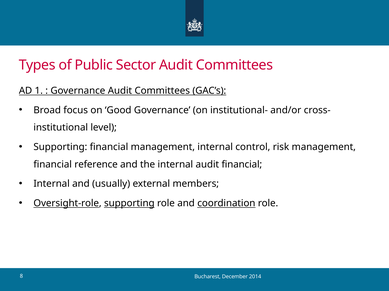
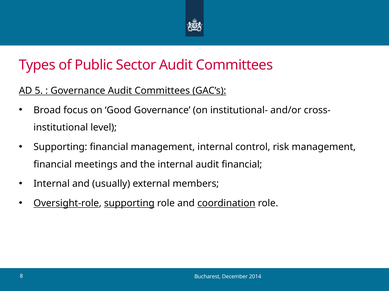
1: 1 -> 5
reference: reference -> meetings
